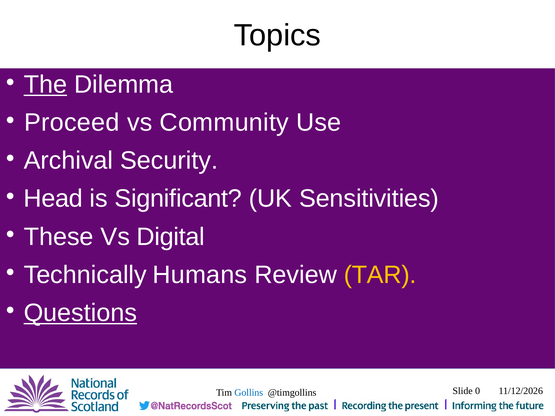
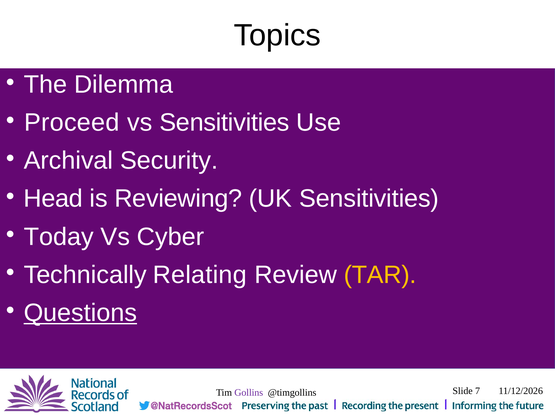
The underline: present -> none
vs Community: Community -> Sensitivities
Significant: Significant -> Reviewing
These: These -> Today
Digital: Digital -> Cyber
Humans: Humans -> Relating
0: 0 -> 7
Gollins colour: blue -> purple
